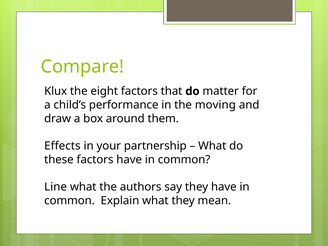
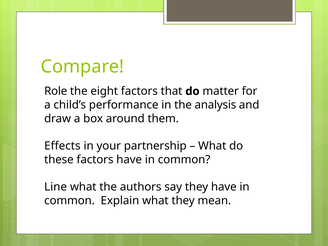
Klux: Klux -> Role
moving: moving -> analysis
